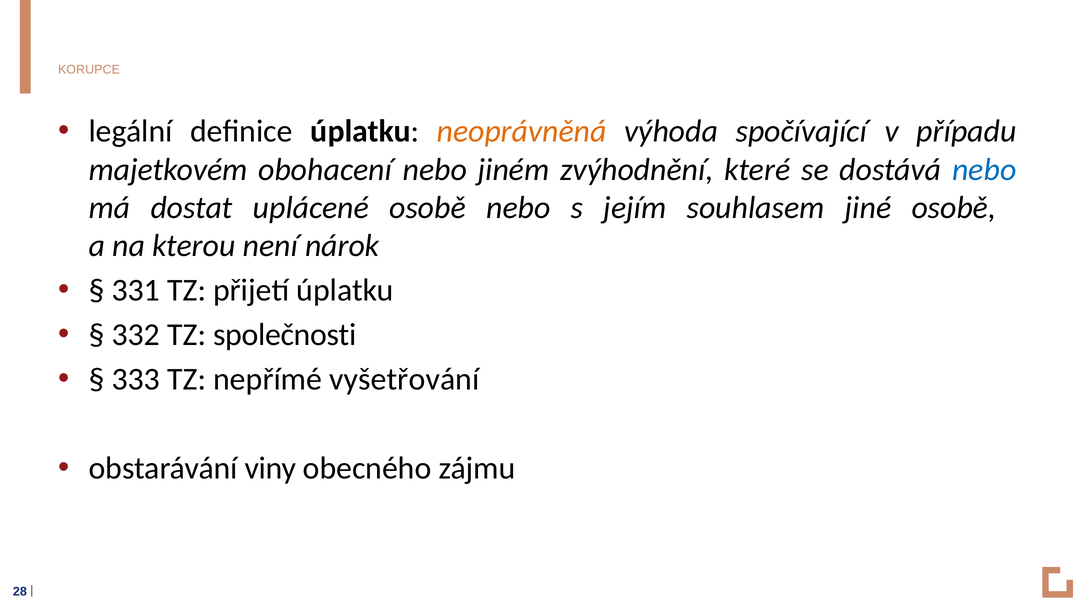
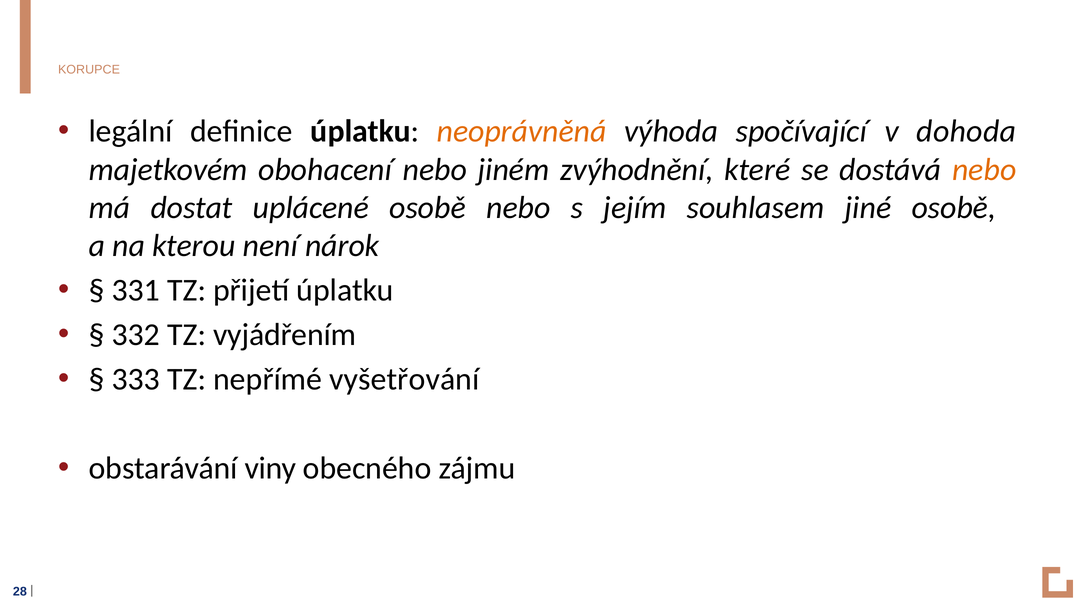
případu: případu -> dohoda
nebo at (984, 170) colour: blue -> orange
společnosti: společnosti -> vyjádřením
